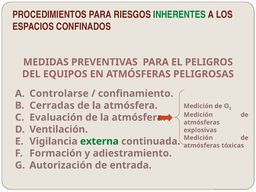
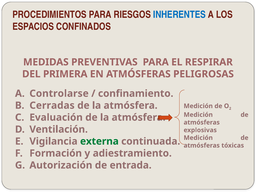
INHERENTES colour: green -> blue
PELIGROS: PELIGROS -> RESPIRAR
EQUIPOS: EQUIPOS -> PRIMERA
